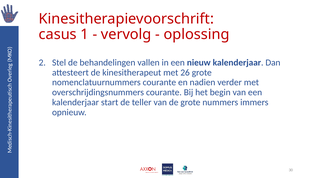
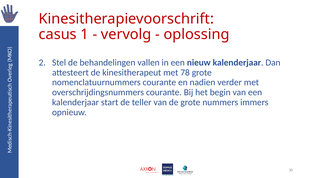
26: 26 -> 78
